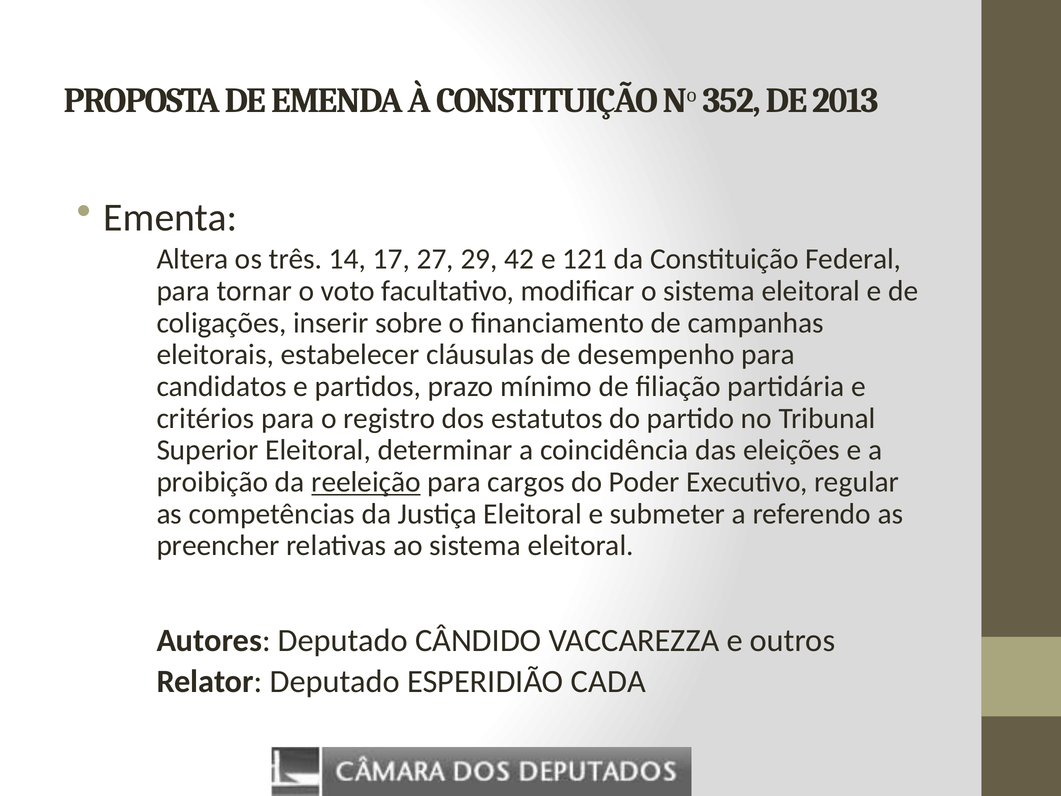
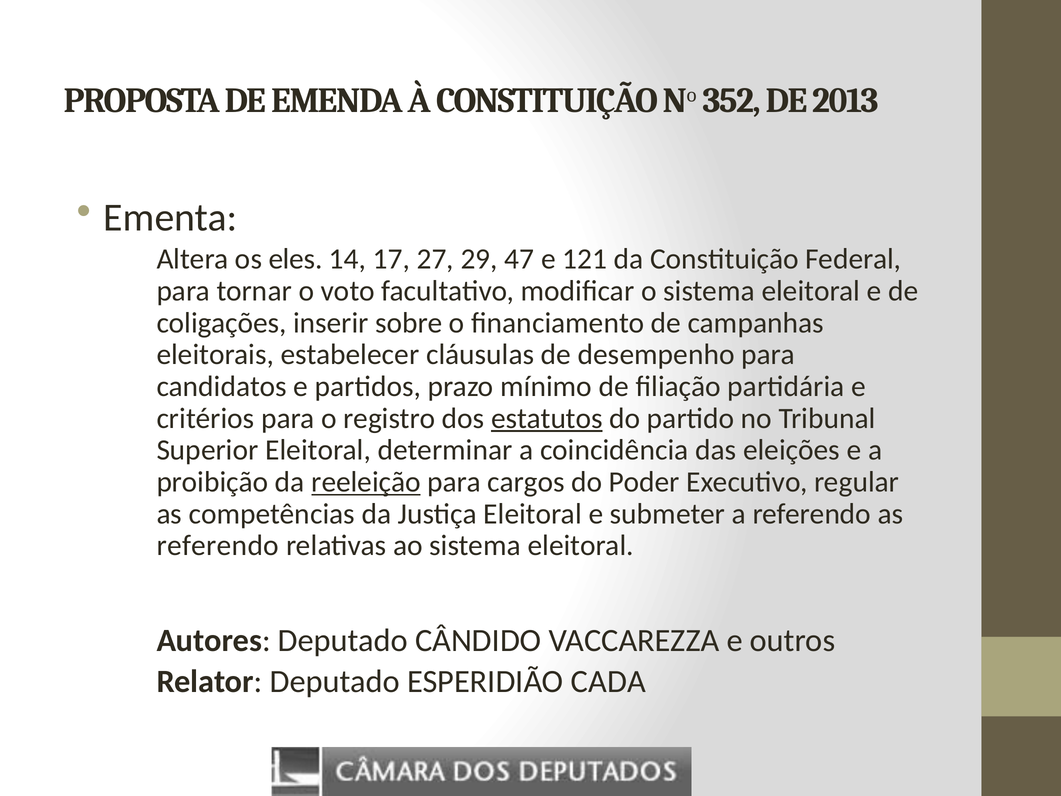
três: três -> eles
42: 42 -> 47
estatutos underline: none -> present
preencher at (218, 545): preencher -> referendo
